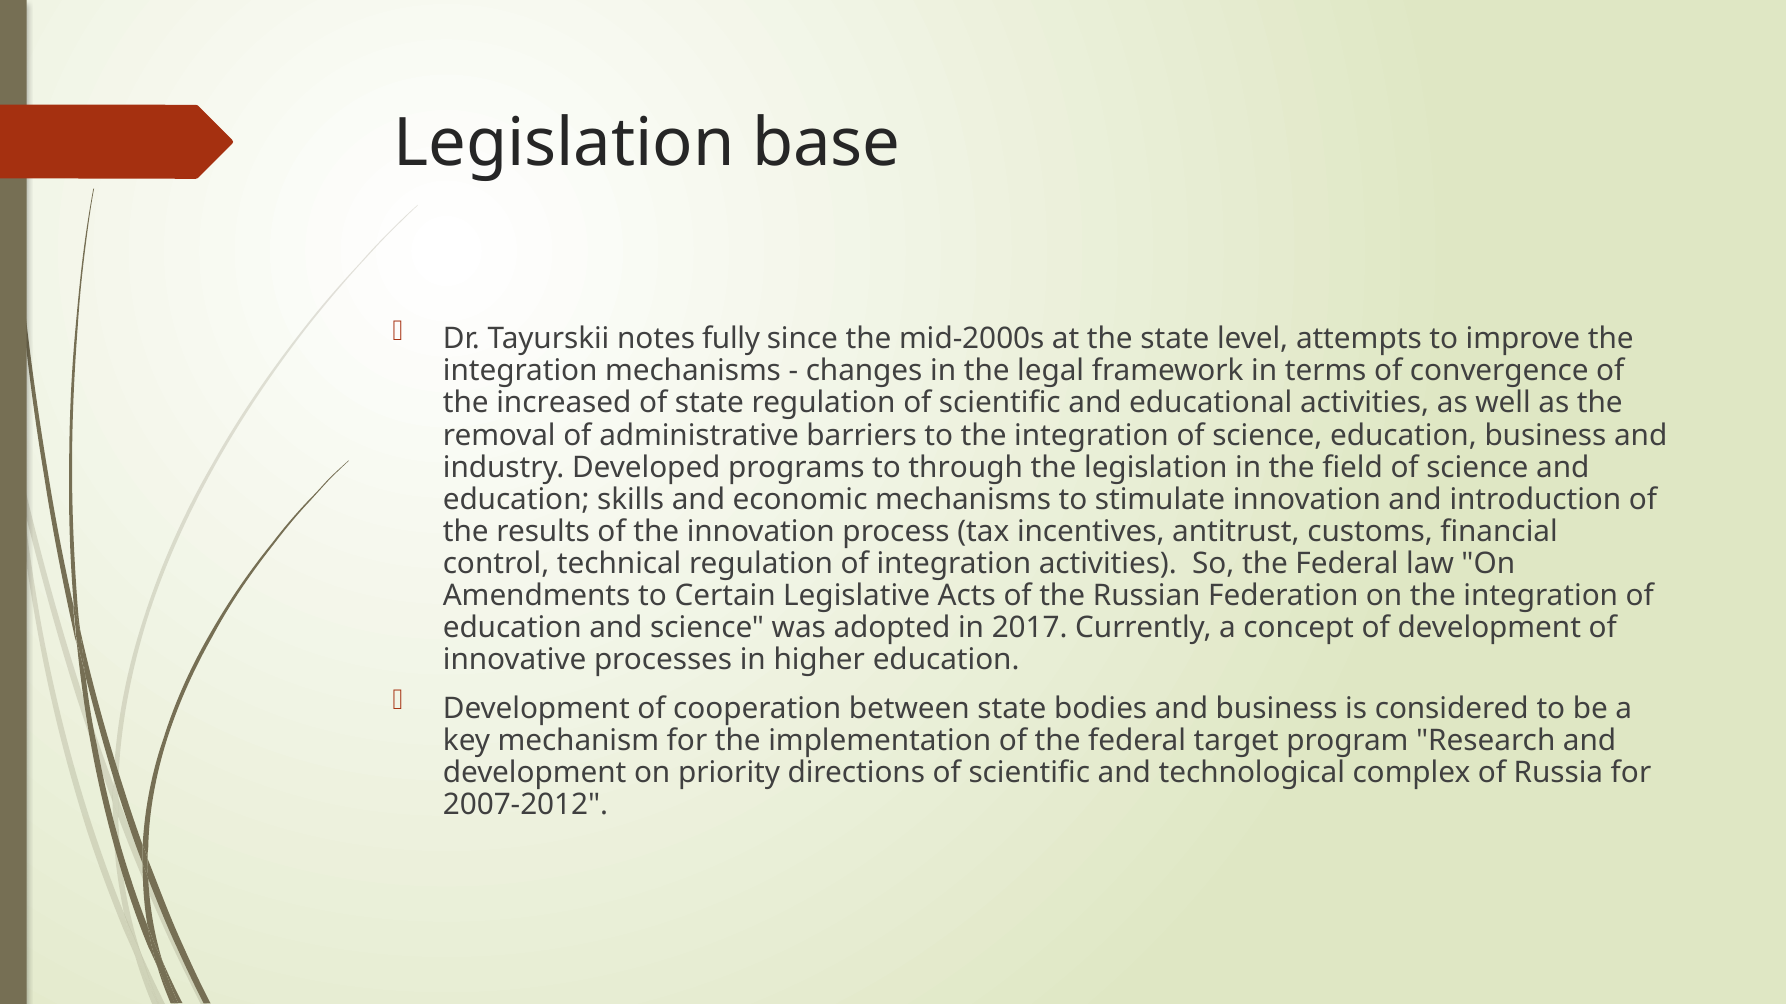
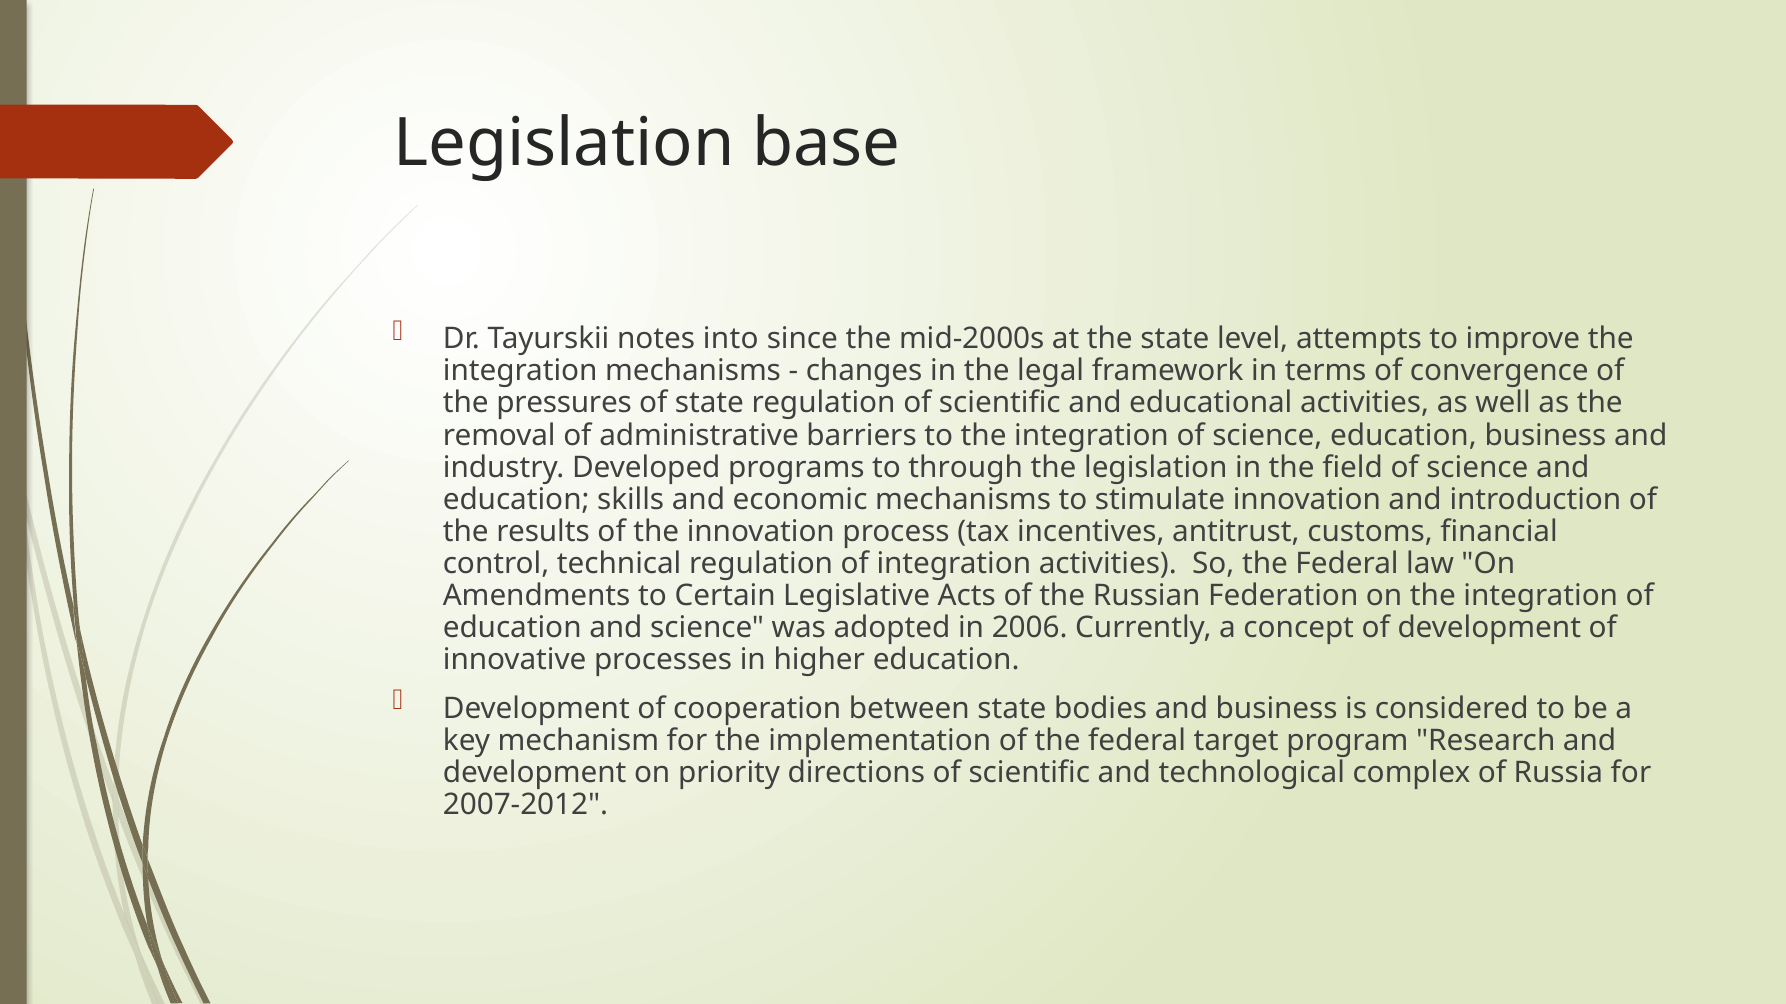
fully: fully -> into
increased: increased -> pressures
2017: 2017 -> 2006
